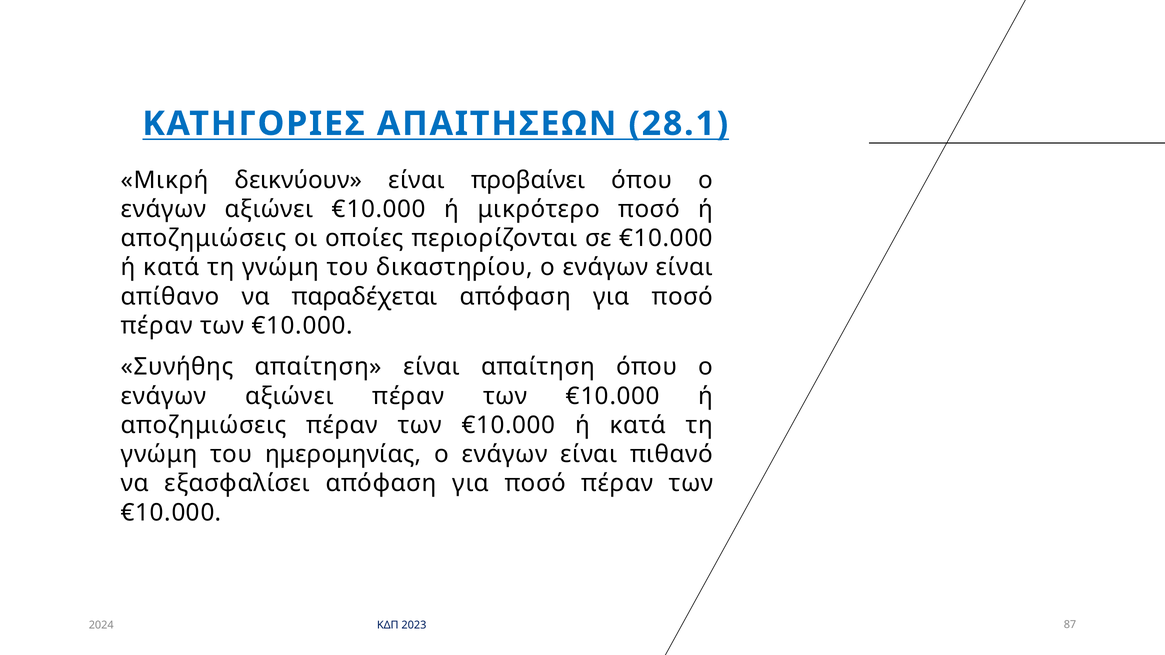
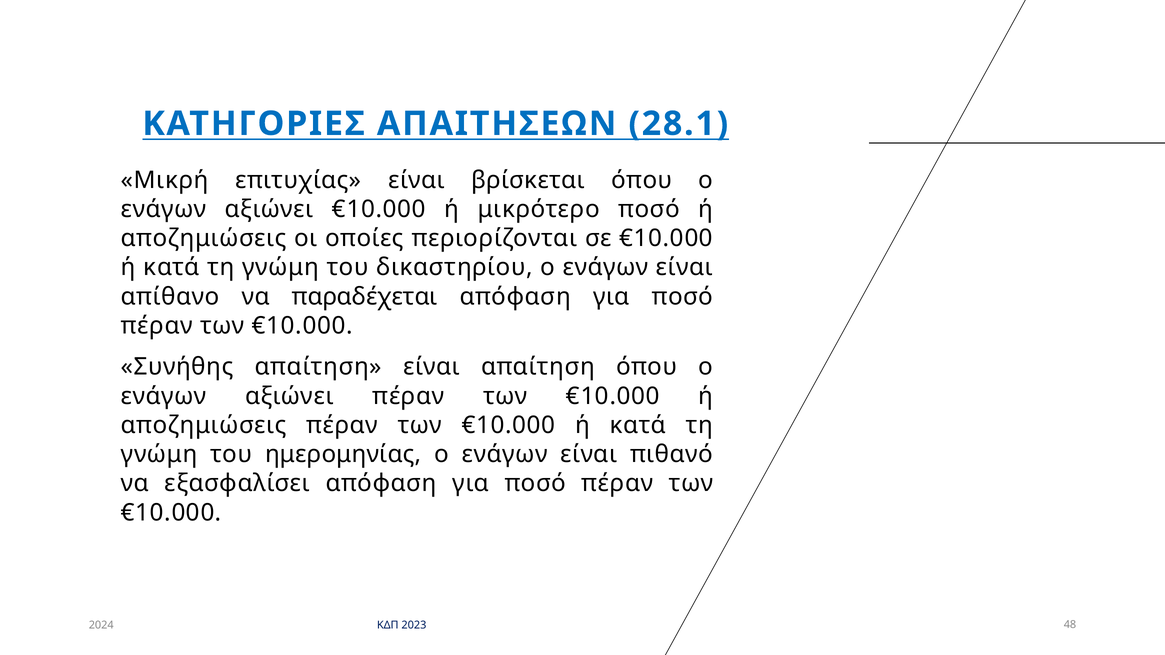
δεικνύουν: δεικνύουν -> επιτυχίας
προβαίνει: προβαίνει -> βρίσκεται
87: 87 -> 48
